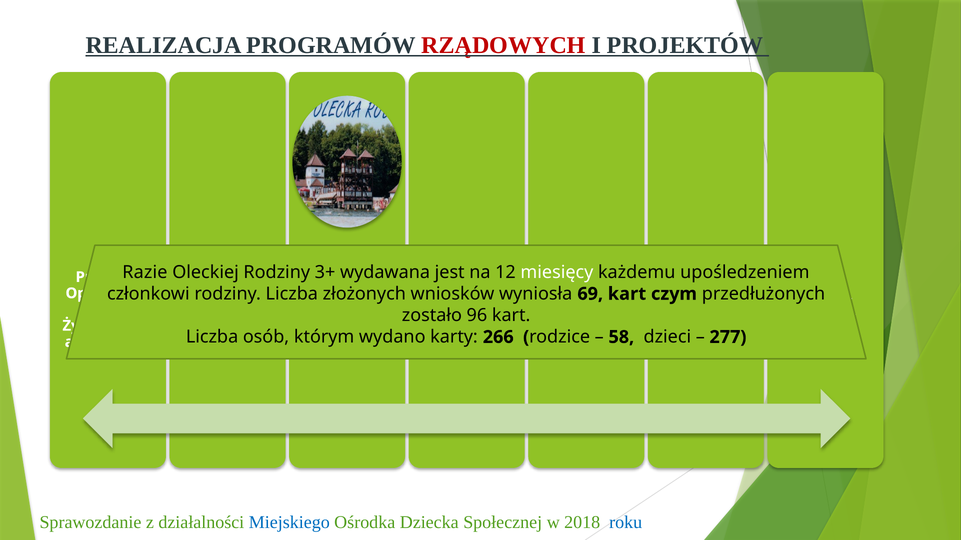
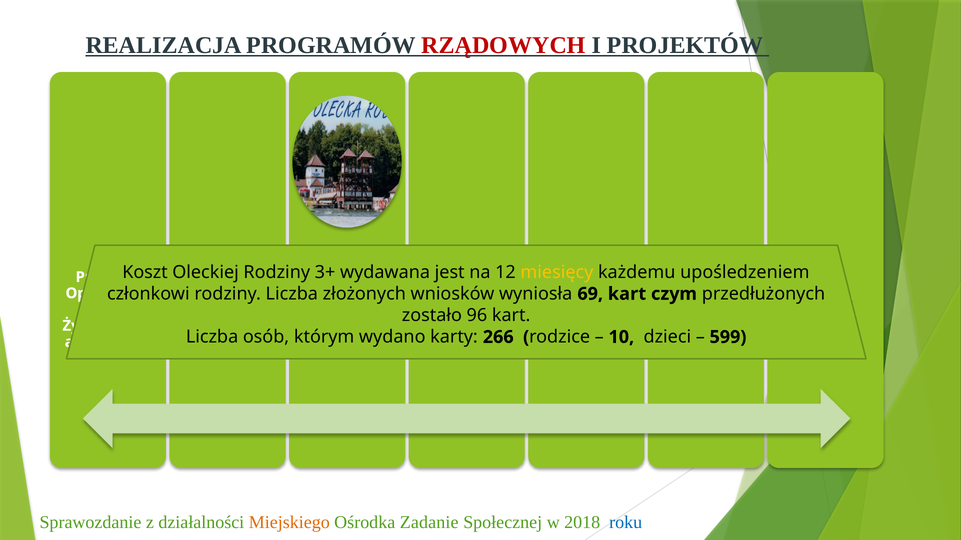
Razie: Razie -> Koszt
miesięcy colour: white -> yellow
58: 58 -> 10
277: 277 -> 599
Miejskiego colour: blue -> orange
Dziecka: Dziecka -> Zadanie
